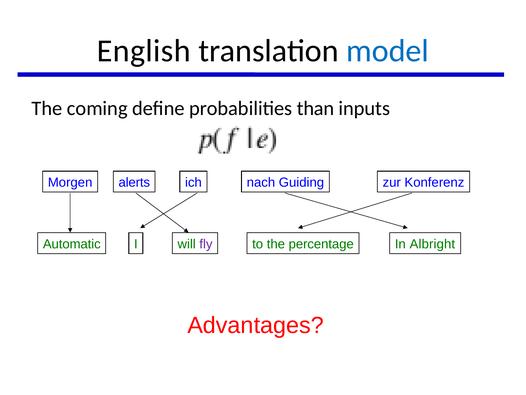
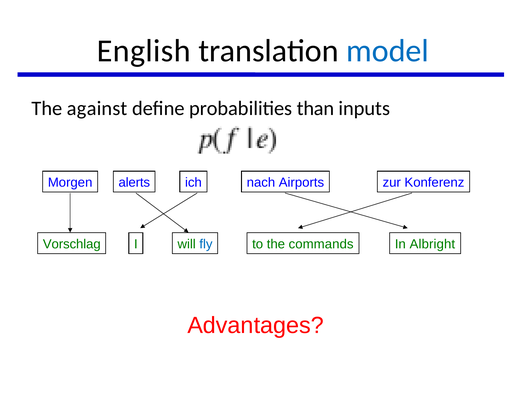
coming: coming -> against
Guiding: Guiding -> Airports
Automatic: Automatic -> Vorschlag
fly colour: purple -> blue
percentage: percentage -> commands
